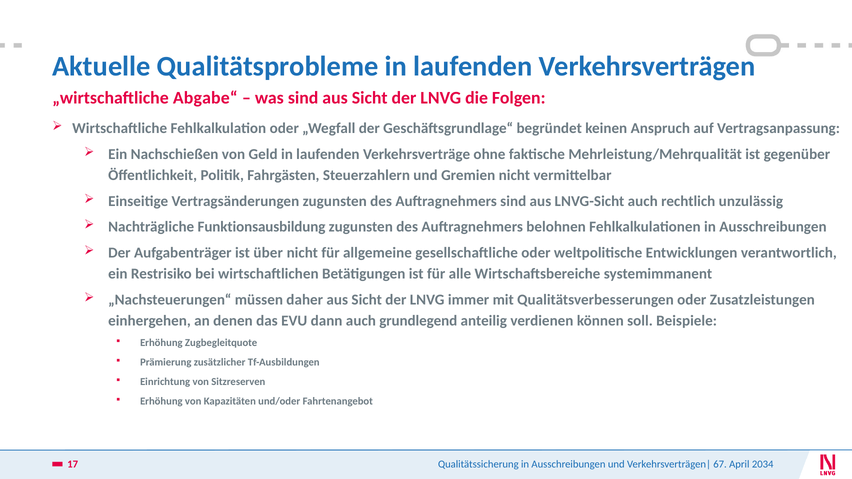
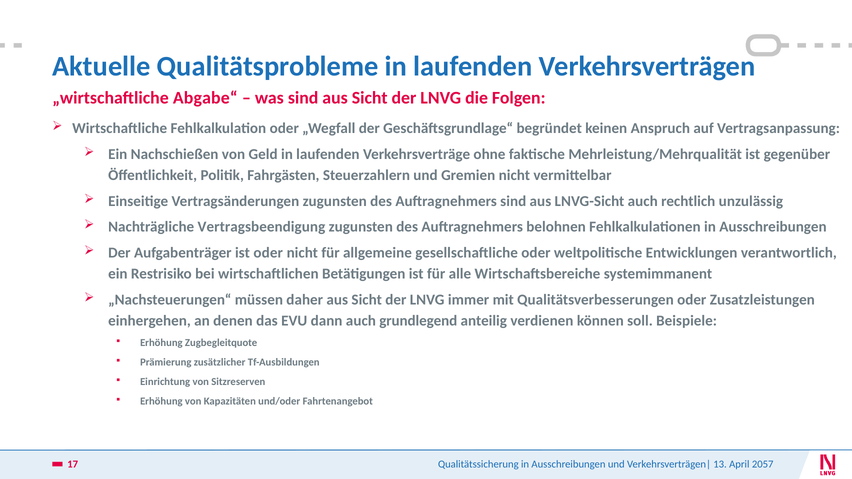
Funktionsausbildung: Funktionsausbildung -> Vertragsbeendigung
ist über: über -> oder
67: 67 -> 13
2034: 2034 -> 2057
